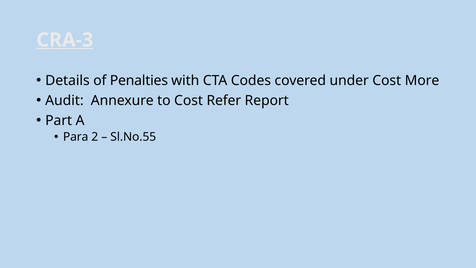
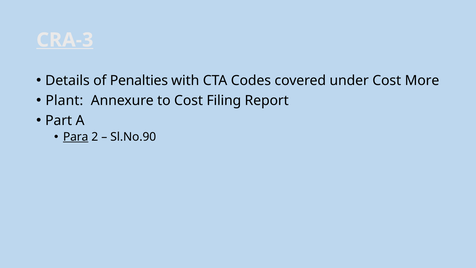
Audit: Audit -> Plant
Refer: Refer -> Filing
Para underline: none -> present
Sl.No.55: Sl.No.55 -> Sl.No.90
